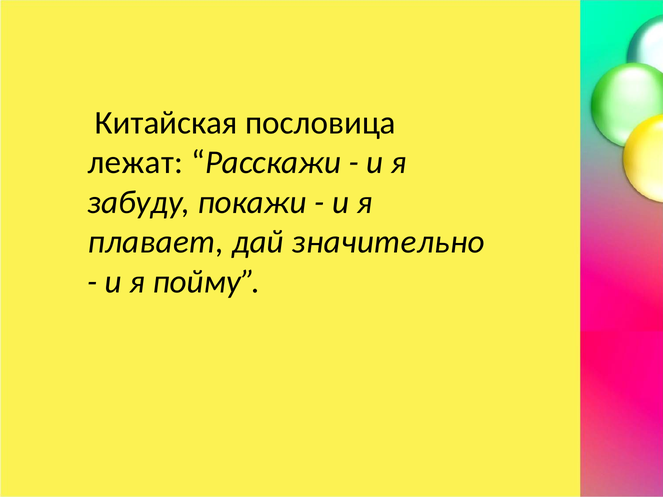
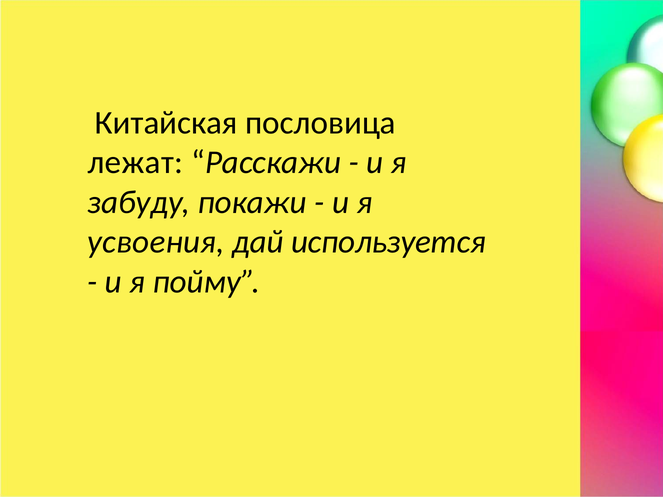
плавает: плавает -> усвоения
значительно: значительно -> используется
